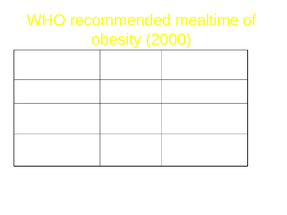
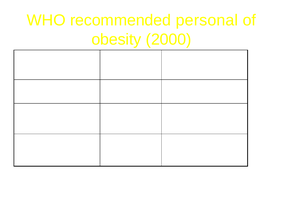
mealtime: mealtime -> personal
